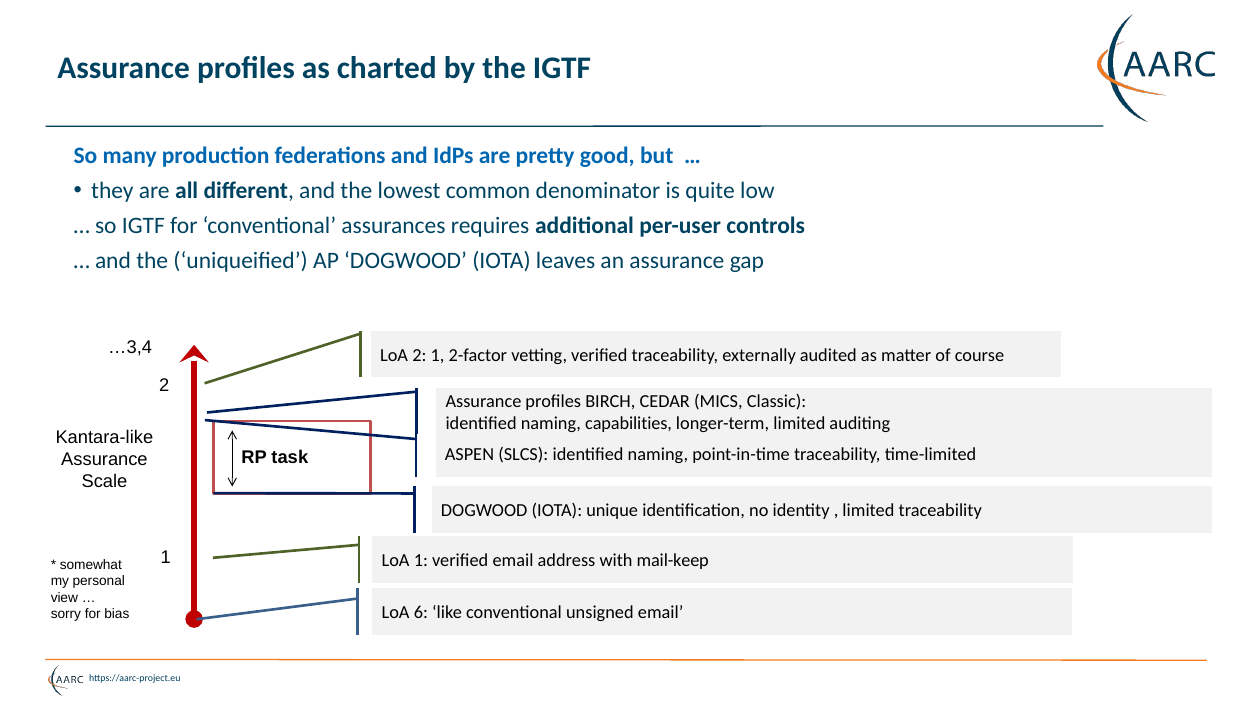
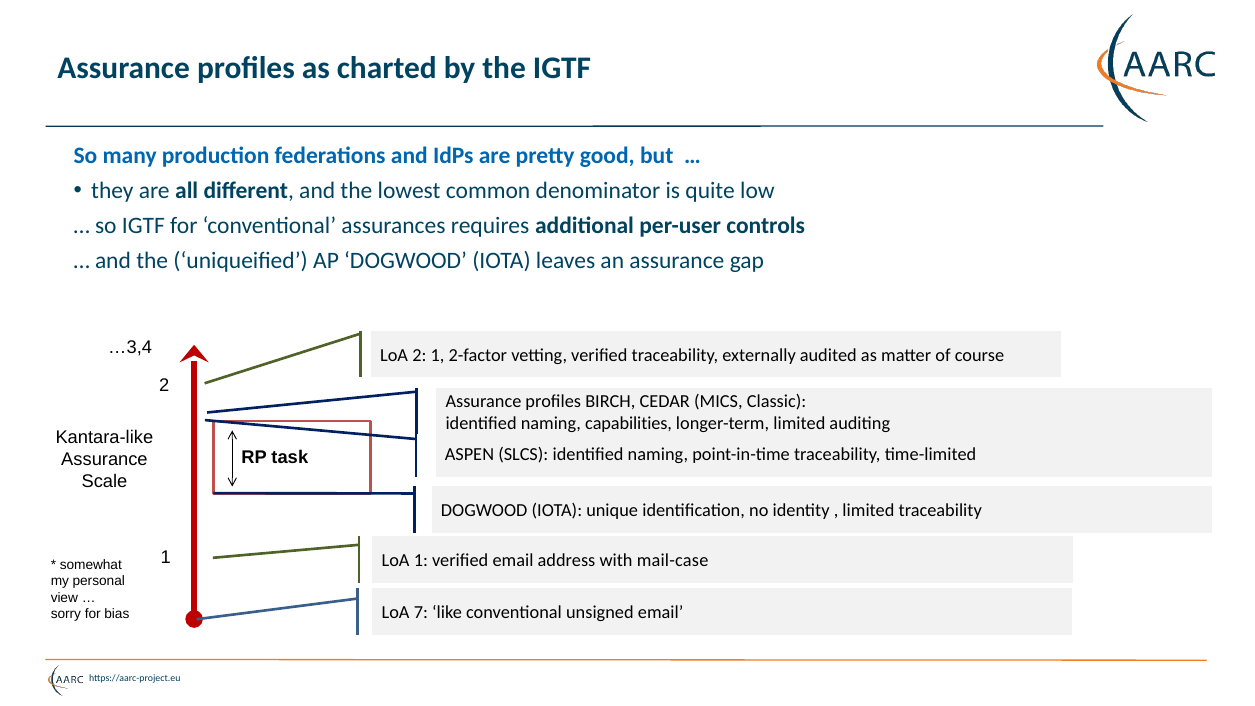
mail-keep: mail-keep -> mail-case
6: 6 -> 7
